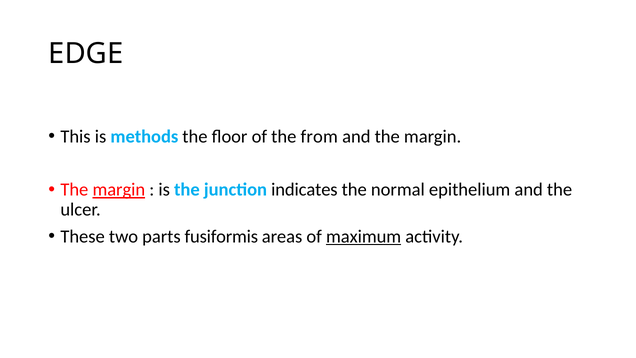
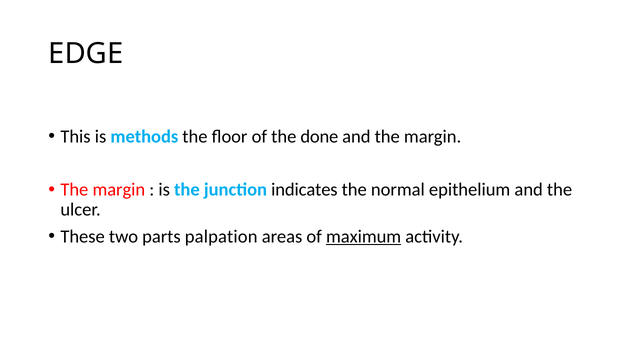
from: from -> done
margin at (119, 190) underline: present -> none
fusiformis: fusiformis -> palpation
